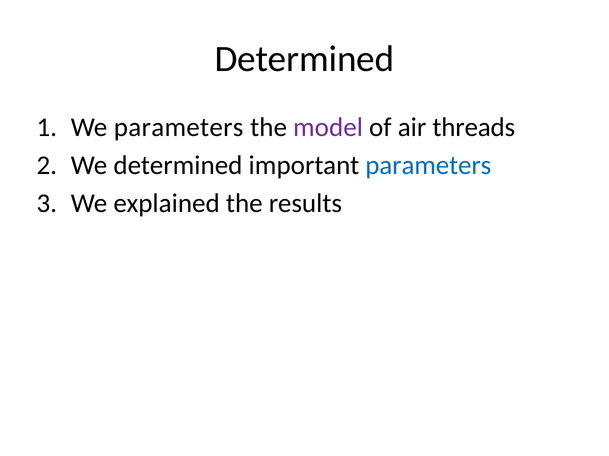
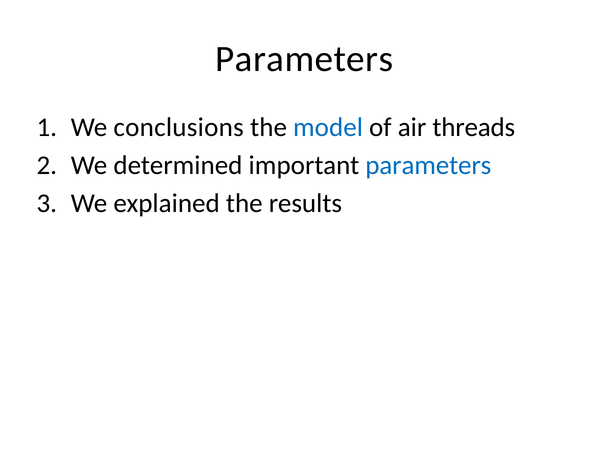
Determined at (304, 59): Determined -> Parameters
We parameters: parameters -> conclusions
model colour: purple -> blue
